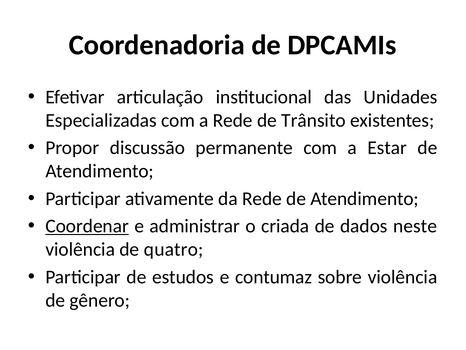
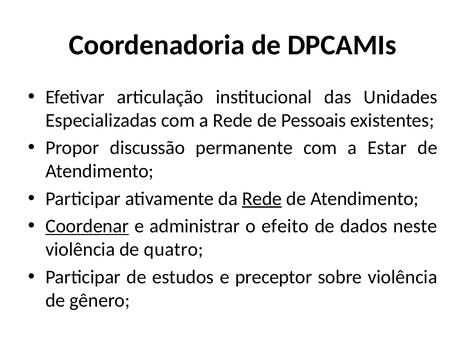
Trânsito: Trânsito -> Pessoais
Rede at (262, 198) underline: none -> present
criada: criada -> efeito
contumaz: contumaz -> preceptor
